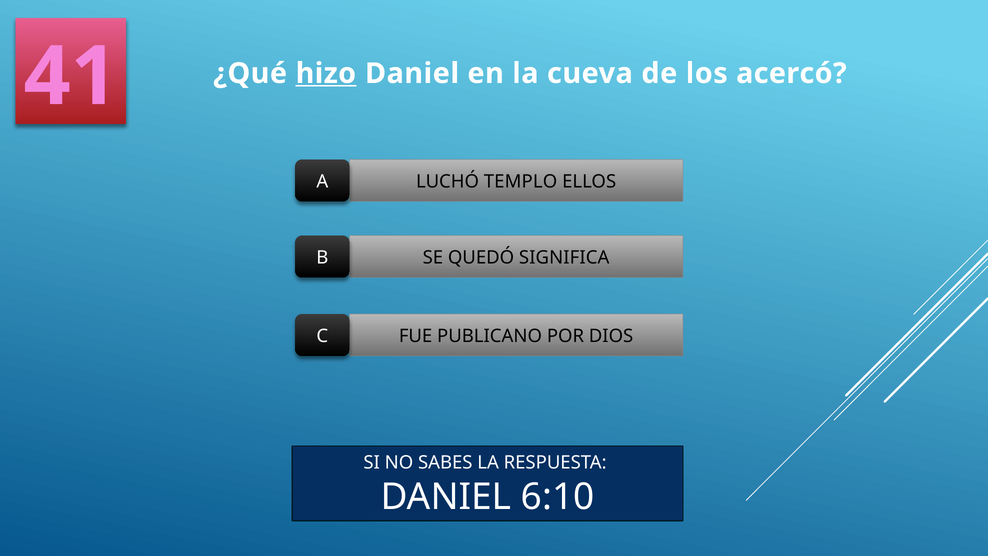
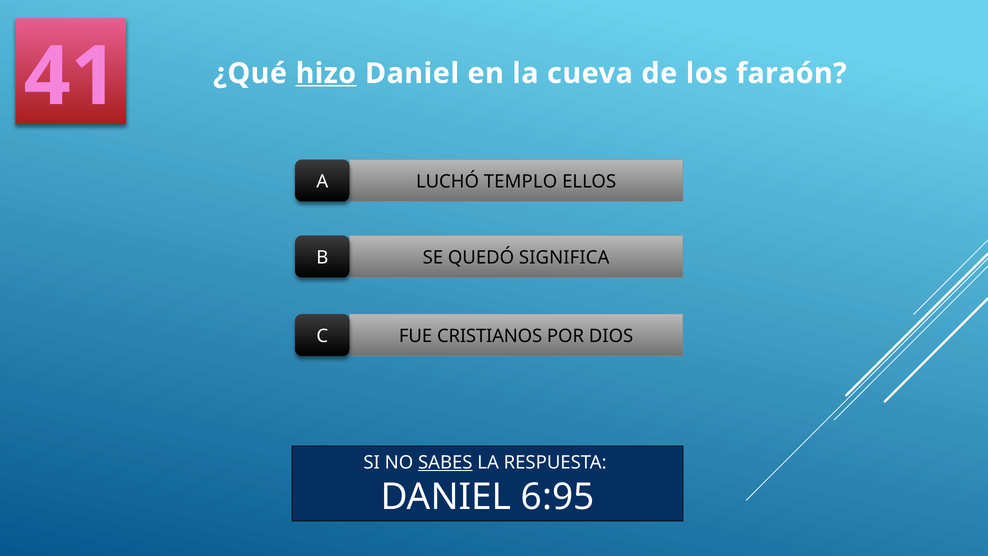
acercó: acercó -> faraón
PUBLICANO: PUBLICANO -> CRISTIANOS
SABES underline: none -> present
6:10: 6:10 -> 6:95
